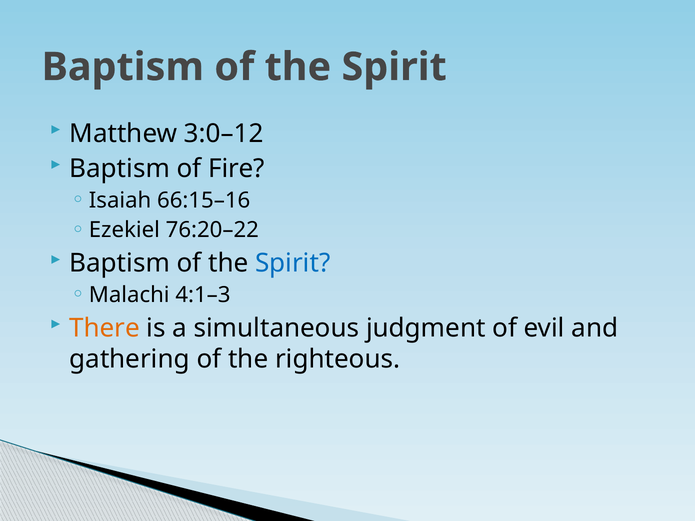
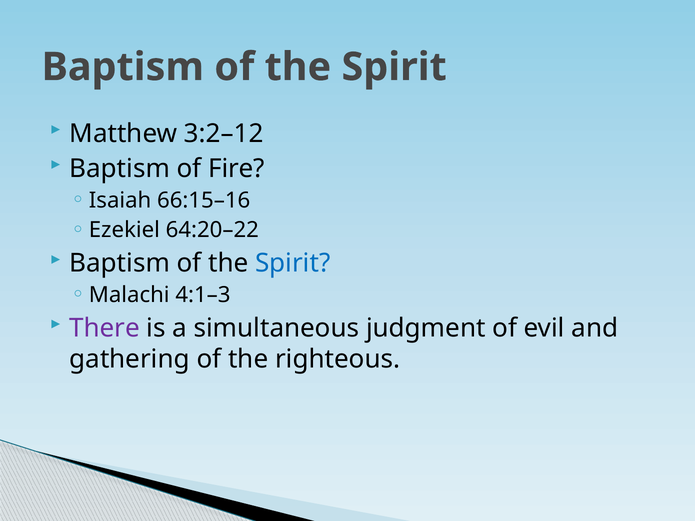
3:0–12: 3:0–12 -> 3:2–12
76:20–22: 76:20–22 -> 64:20–22
There colour: orange -> purple
